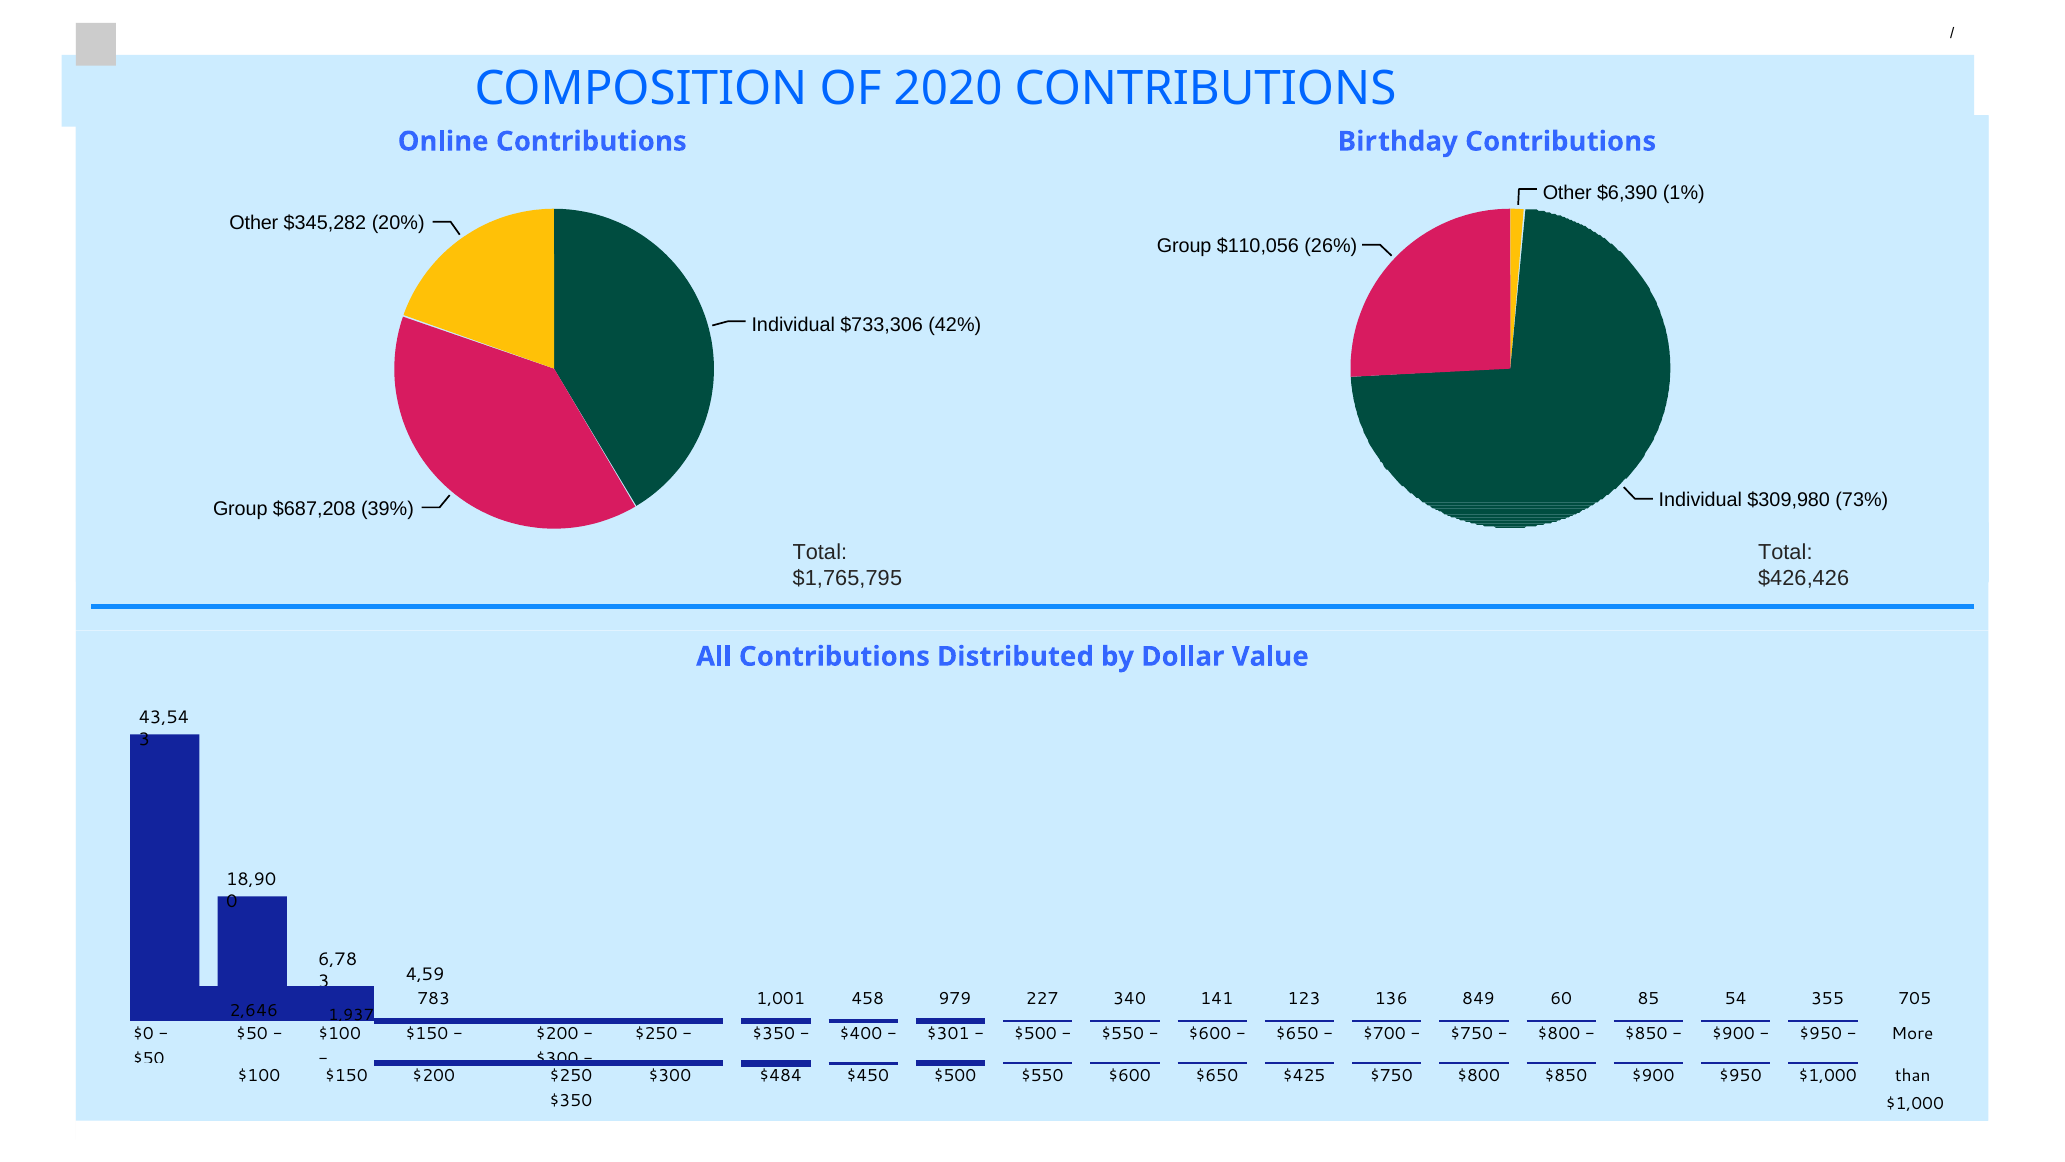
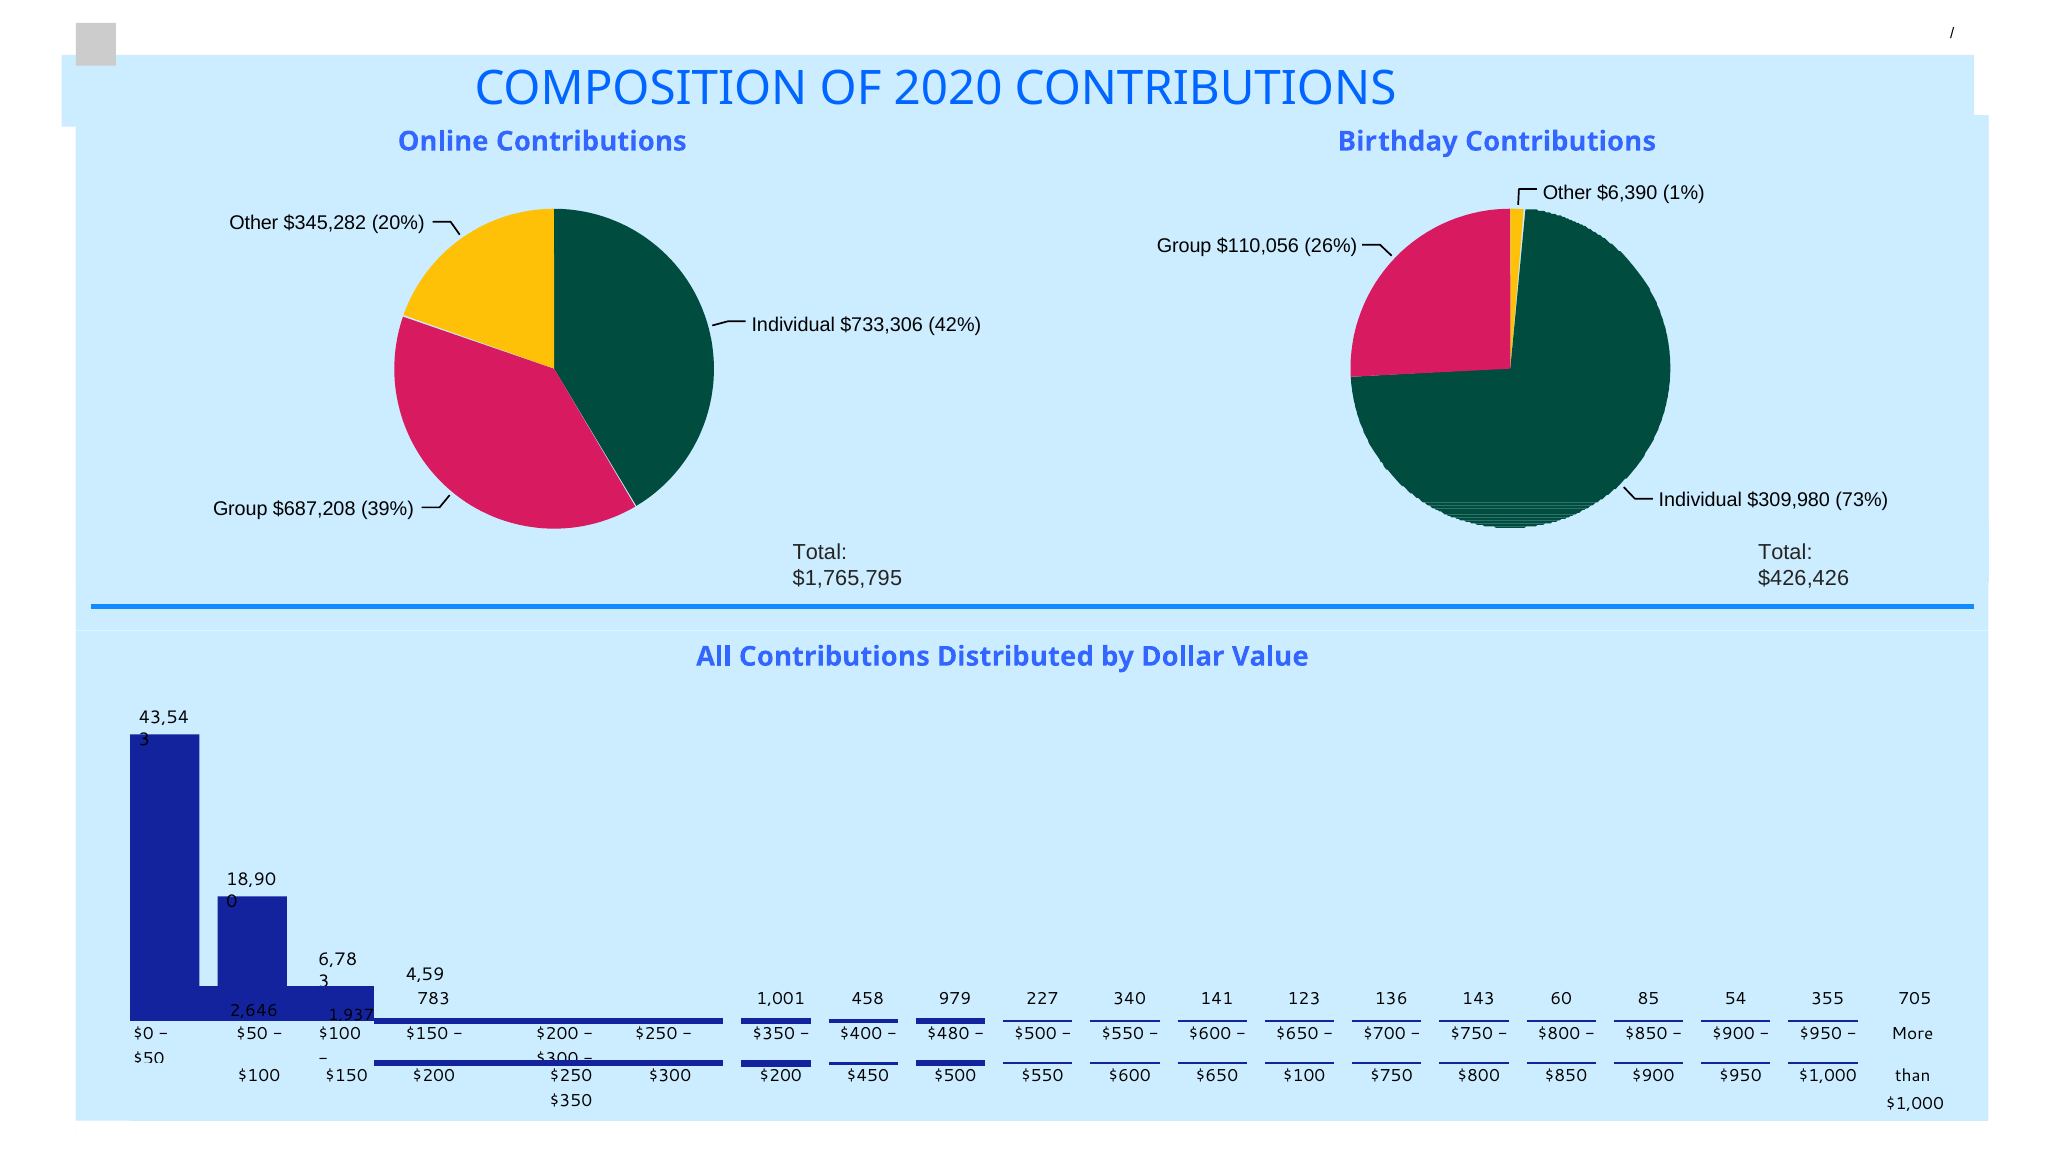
849: 849 -> 143
$301: $301 -> $480
$484 at (780, 1076): $484 -> $200
$650 $425: $425 -> $100
